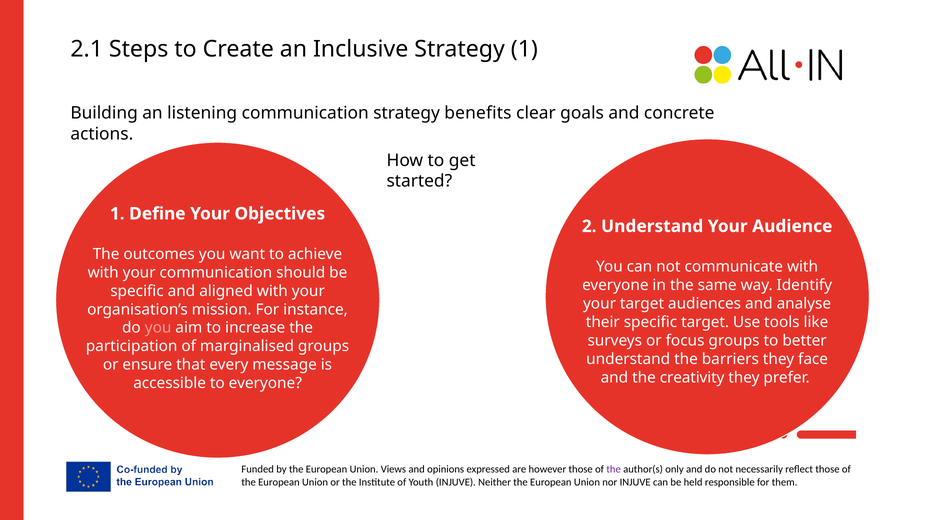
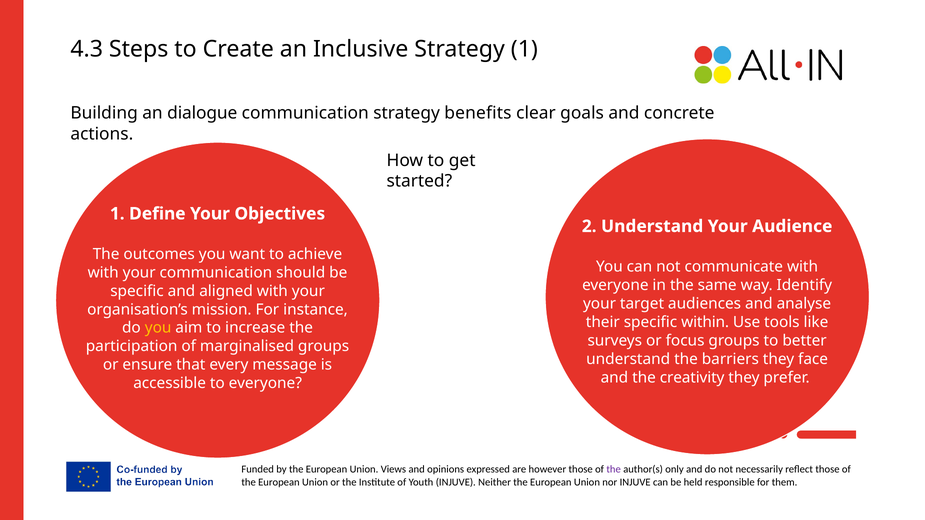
2.1: 2.1 -> 4.3
listening: listening -> dialogue
specific target: target -> within
you at (158, 328) colour: pink -> yellow
